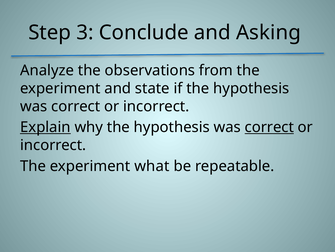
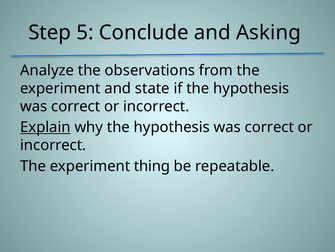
3: 3 -> 5
correct at (269, 127) underline: present -> none
what: what -> thing
